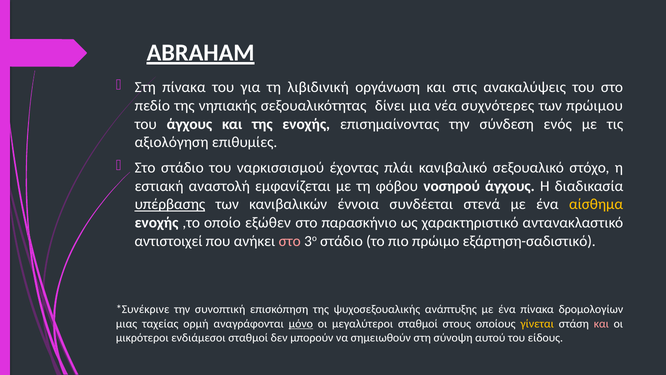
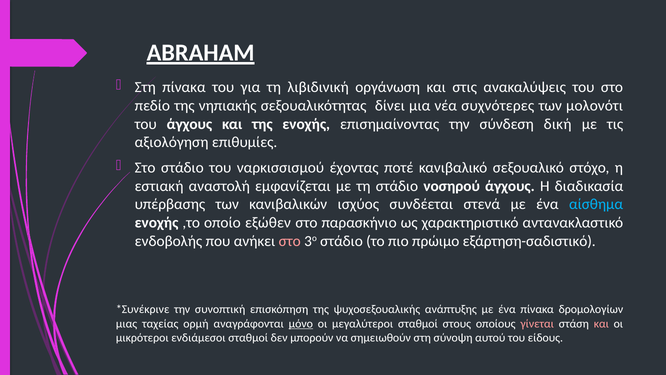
πρώιμου: πρώιμου -> μολονότι
ενός: ενός -> δική
πλάι: πλάι -> ποτέ
τη φόβου: φόβου -> στάδιο
υπέρβασης underline: present -> none
έννοια: έννοια -> ισχύος
αίσθημα colour: yellow -> light blue
αντιστοιχεί: αντιστοιχεί -> ενδοβολής
γίνεται colour: yellow -> pink
